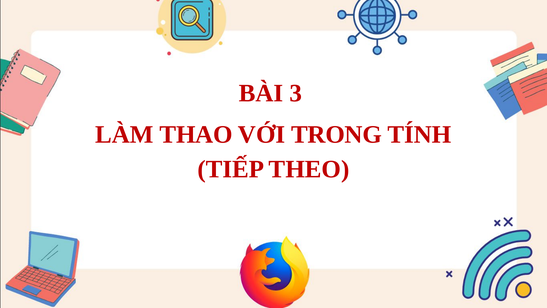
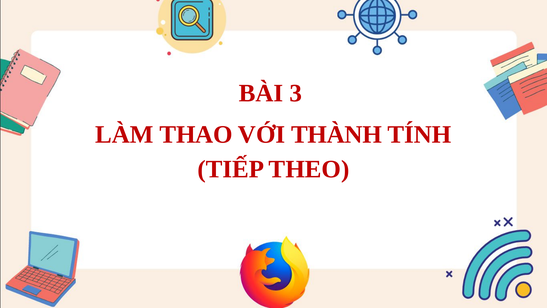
TRONG: TRONG -> THÀNH
